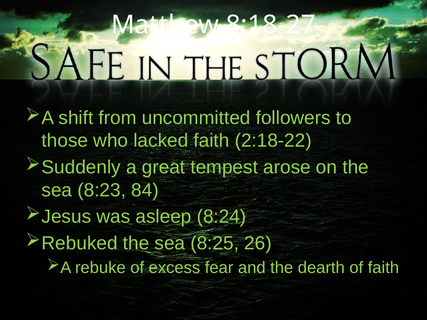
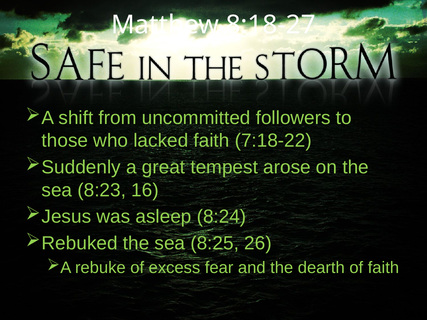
2:18-22: 2:18-22 -> 7:18-22
84: 84 -> 16
